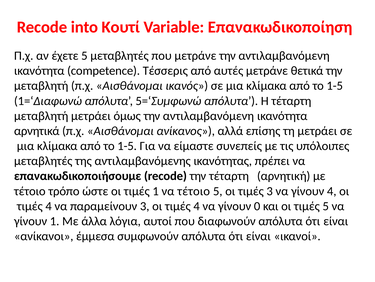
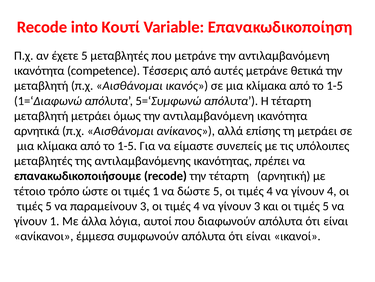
να τέτοιο: τέτοιο -> δώστε
5 οι τιμές 3: 3 -> 4
4 at (49, 206): 4 -> 5
γίνουν 0: 0 -> 3
